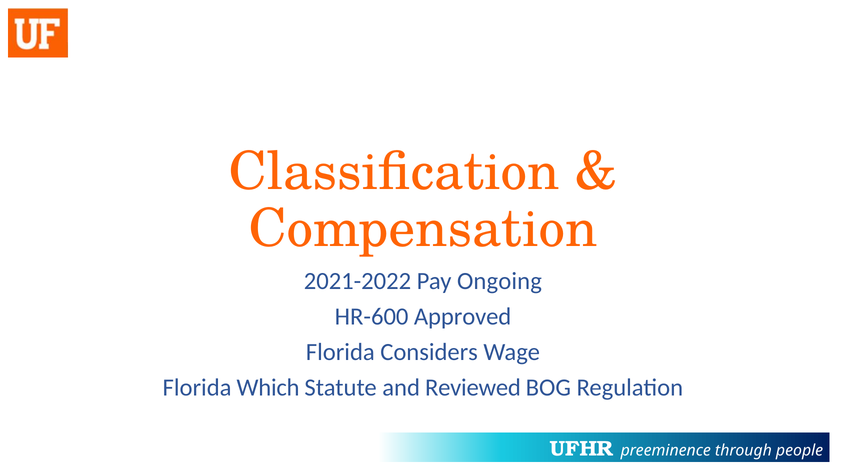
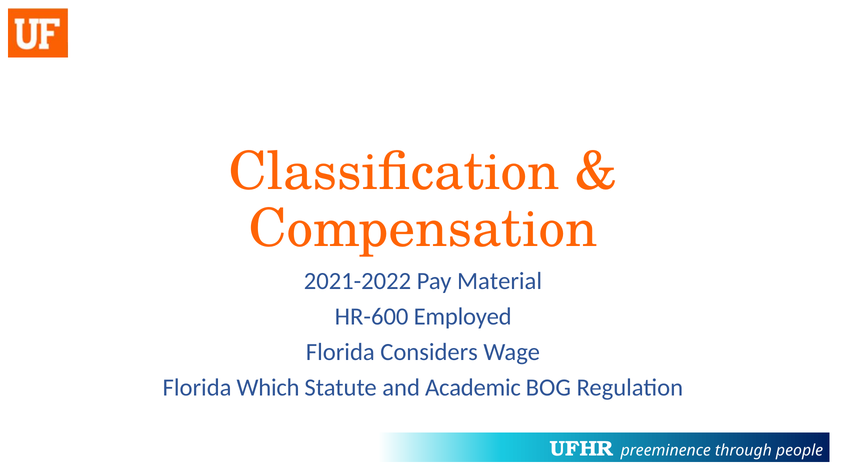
Ongoing: Ongoing -> Material
Approved: Approved -> Employed
Reviewed: Reviewed -> Academic
